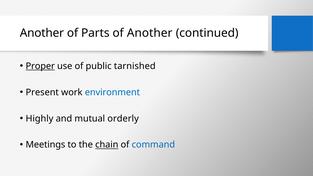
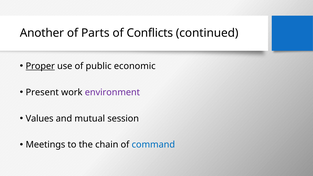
of Another: Another -> Conflicts
tarnished: tarnished -> economic
environment colour: blue -> purple
Highly: Highly -> Values
orderly: orderly -> session
chain underline: present -> none
